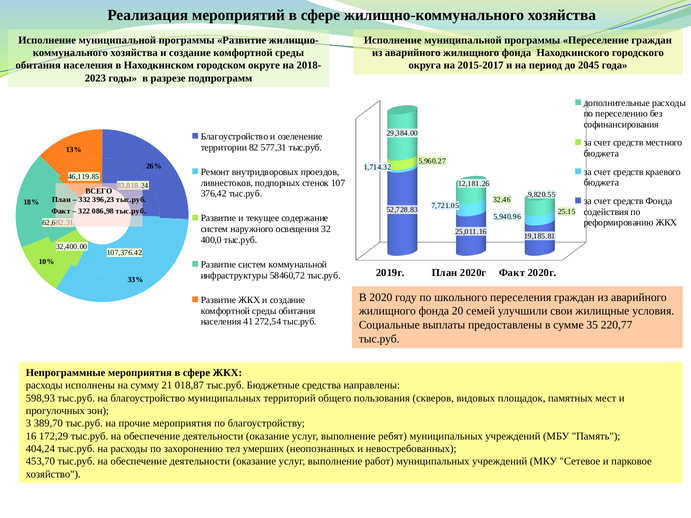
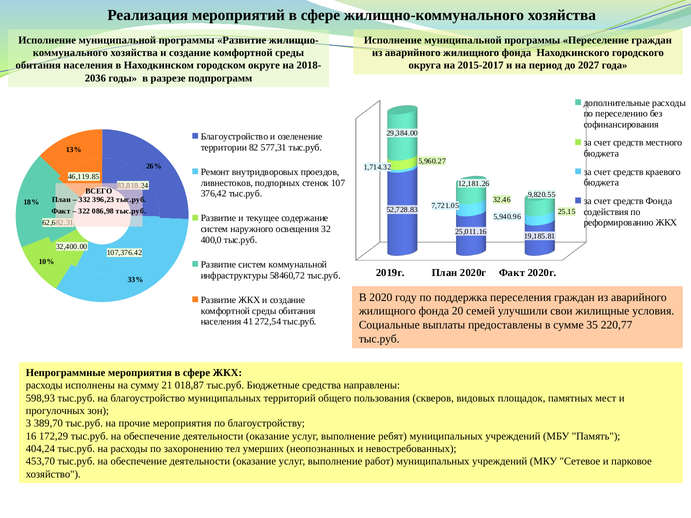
2045: 2045 -> 2027
2023: 2023 -> 2036
школьного: школьного -> поддержка
